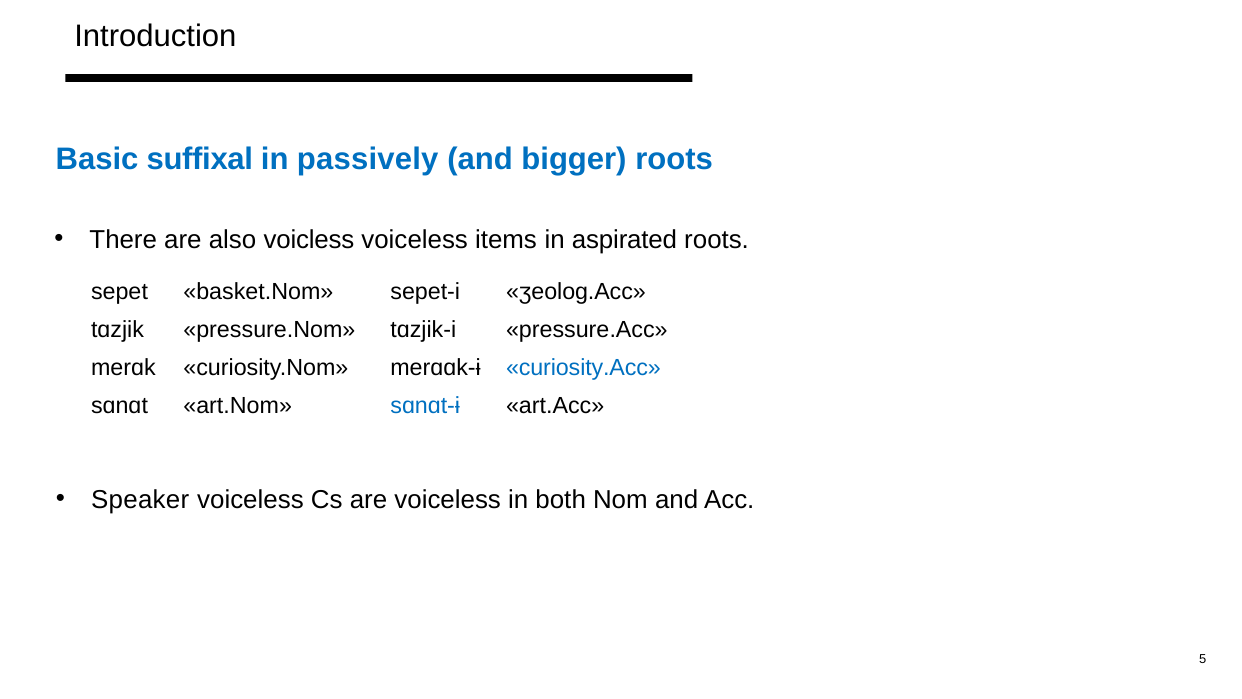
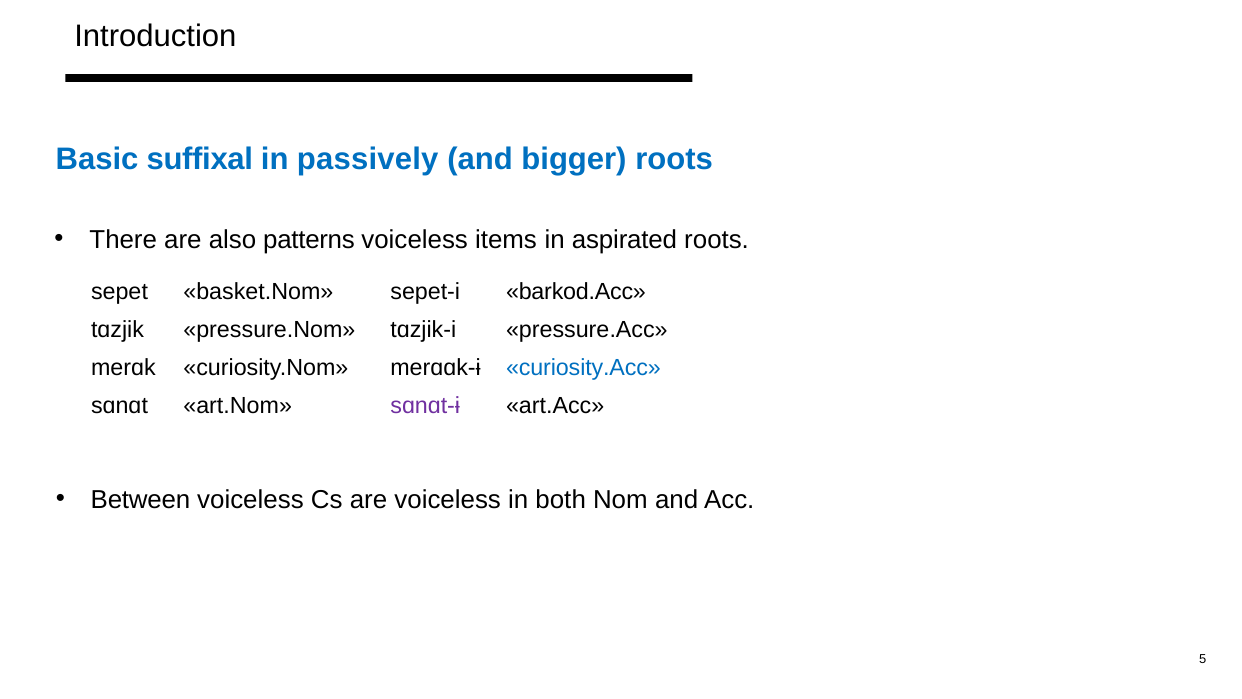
voicless: voicless -> patterns
ʒeolog.Acc: ʒeolog.Acc -> barkod.Acc
sɑnɑt-ɨ colour: blue -> purple
Speaker: Speaker -> Between
